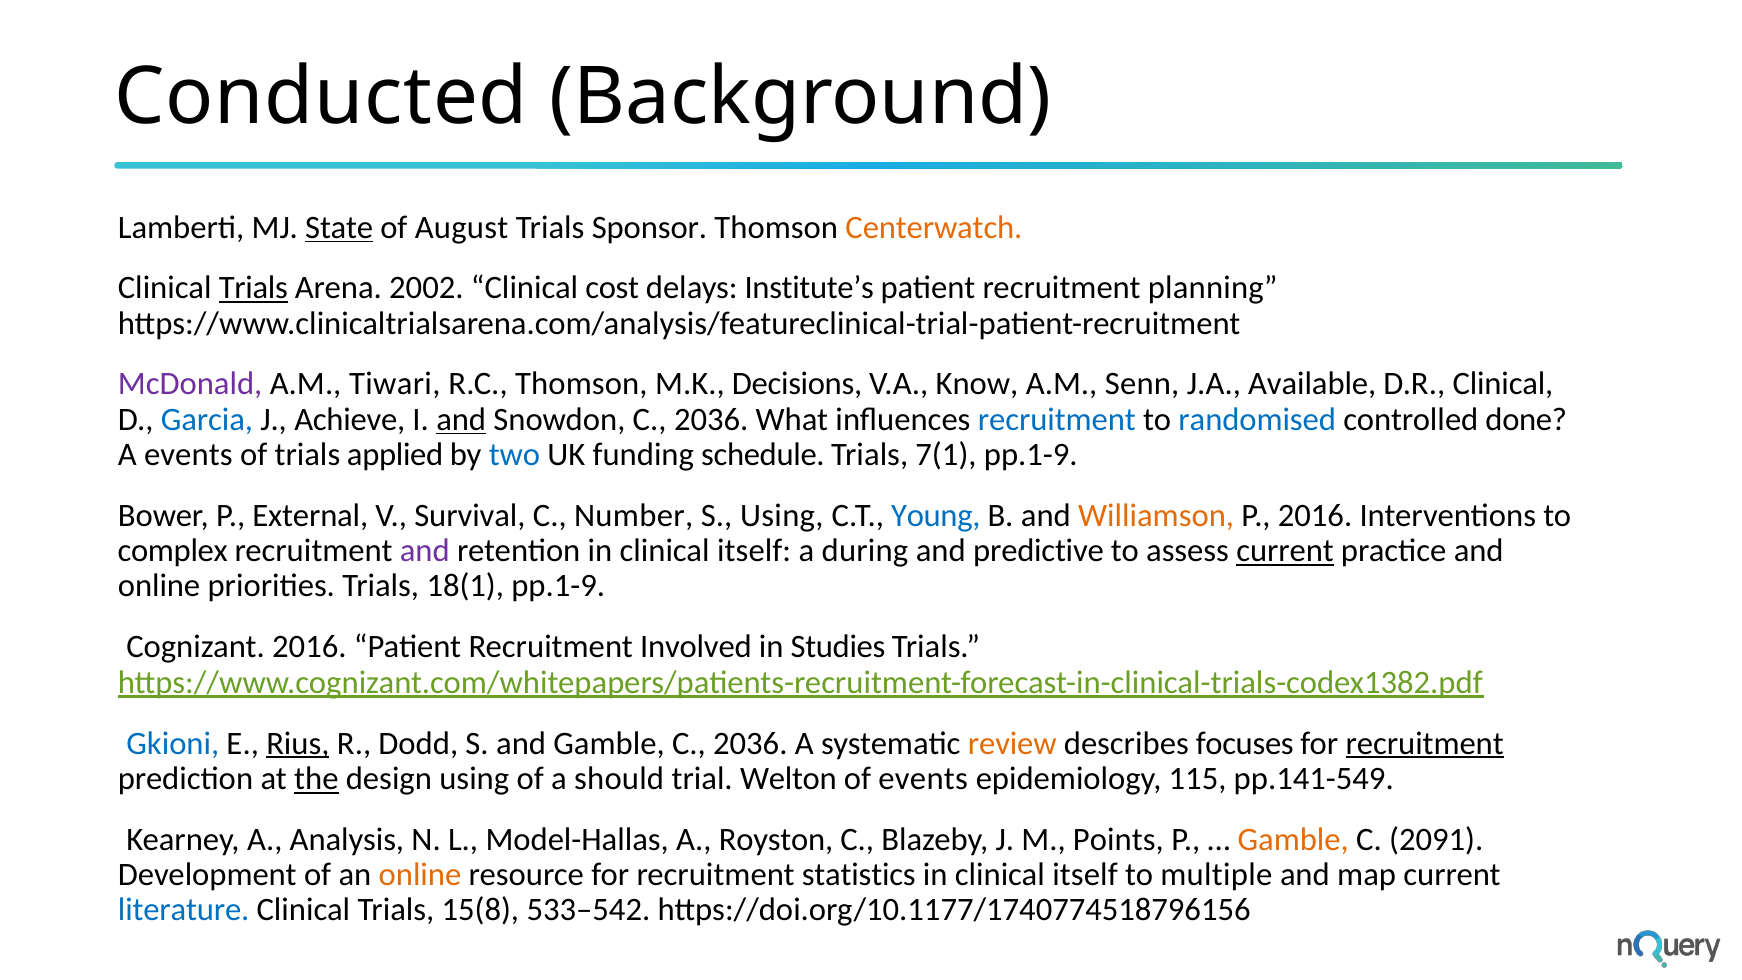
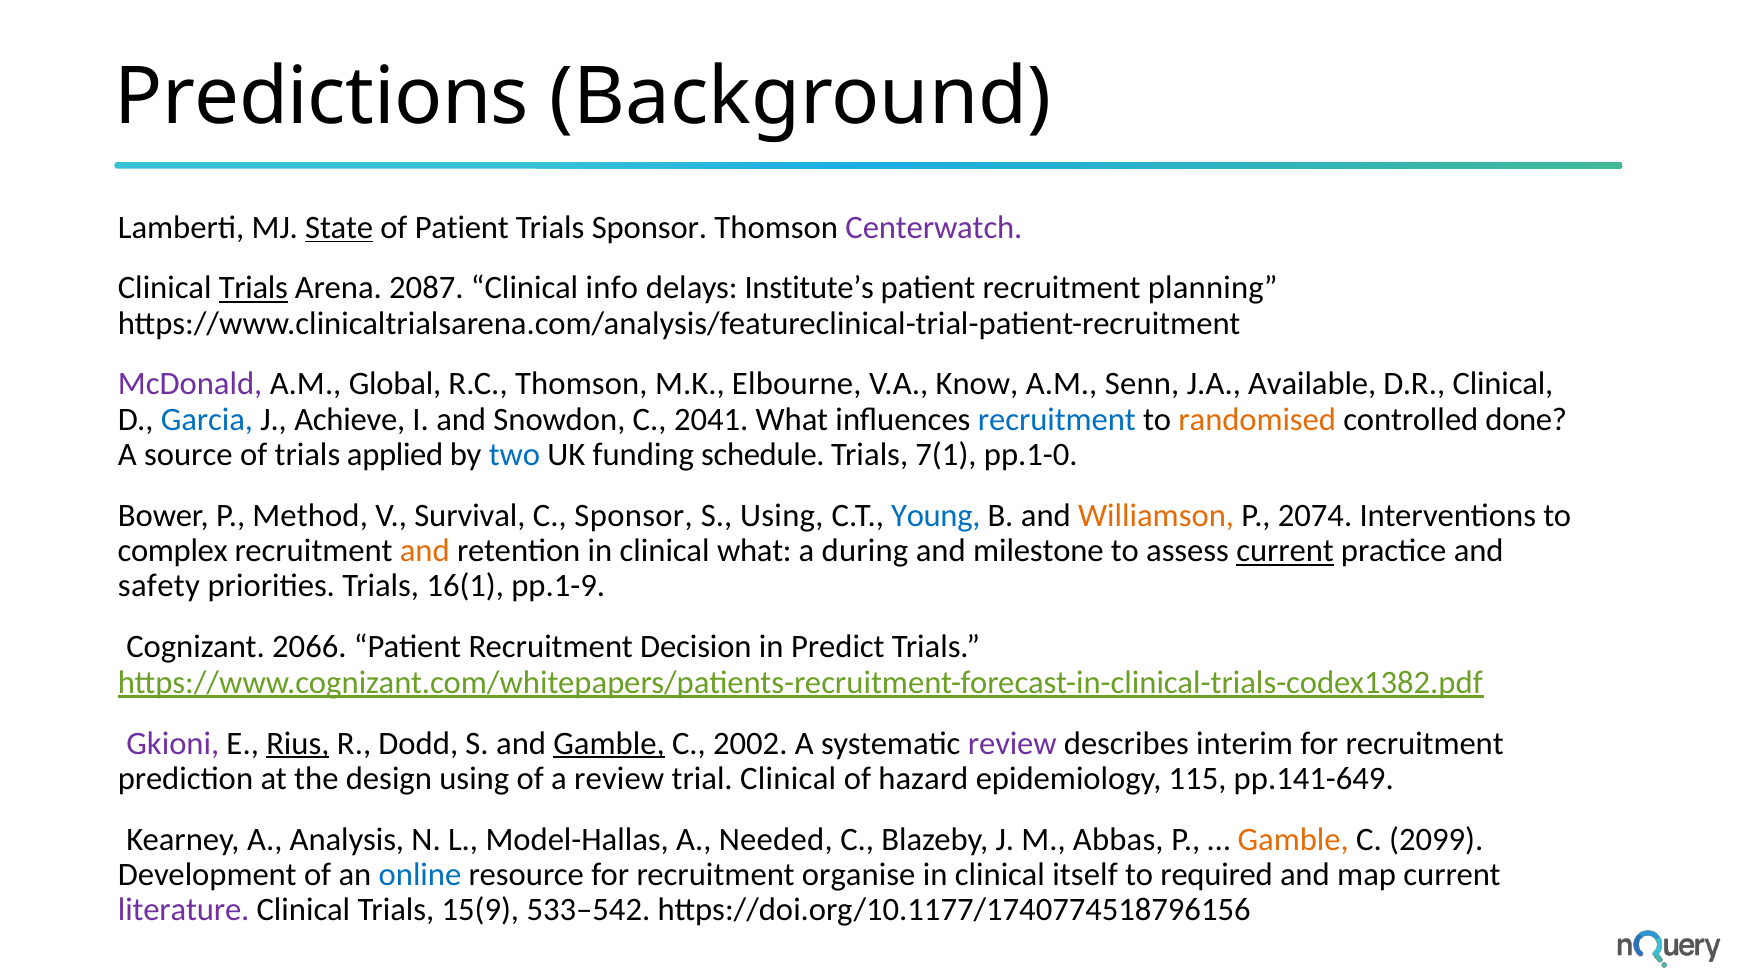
Conducted: Conducted -> Predictions
of August: August -> Patient
Centerwatch colour: orange -> purple
2002: 2002 -> 2087
cost: cost -> info
Tiwari: Tiwari -> Global
Decisions: Decisions -> Elbourne
and at (461, 419) underline: present -> none
Snowdon C 2036: 2036 -> 2041
randomised colour: blue -> orange
A events: events -> source
7(1 pp.1-9: pp.1-9 -> pp.1-0
External: External -> Method
C Number: Number -> Sponsor
P 2016: 2016 -> 2074
and at (425, 551) colour: purple -> orange
retention in clinical itself: itself -> what
predictive: predictive -> milestone
online at (159, 586): online -> safety
18(1: 18(1 -> 16(1
Cognizant 2016: 2016 -> 2066
Involved: Involved -> Decision
Studies: Studies -> Predict
Gkioni colour: blue -> purple
Gamble at (609, 743) underline: none -> present
2036 at (750, 743): 2036 -> 2002
review at (1012, 743) colour: orange -> purple
focuses: focuses -> interim
recruitment at (1425, 743) underline: present -> none
the underline: present -> none
a should: should -> review
trial Welton: Welton -> Clinical
of events: events -> hazard
pp.141-549: pp.141-549 -> pp.141-649
Royston: Royston -> Needed
Points: Points -> Abbas
2091: 2091 -> 2099
online at (420, 874) colour: orange -> blue
statistics: statistics -> organise
multiple: multiple -> required
literature colour: blue -> purple
15(8: 15(8 -> 15(9
